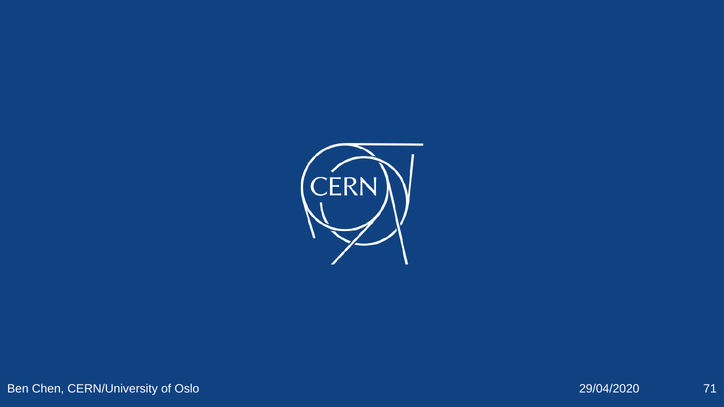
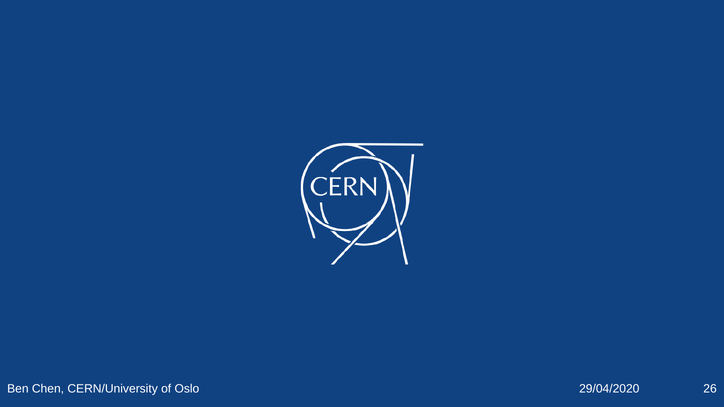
71: 71 -> 26
